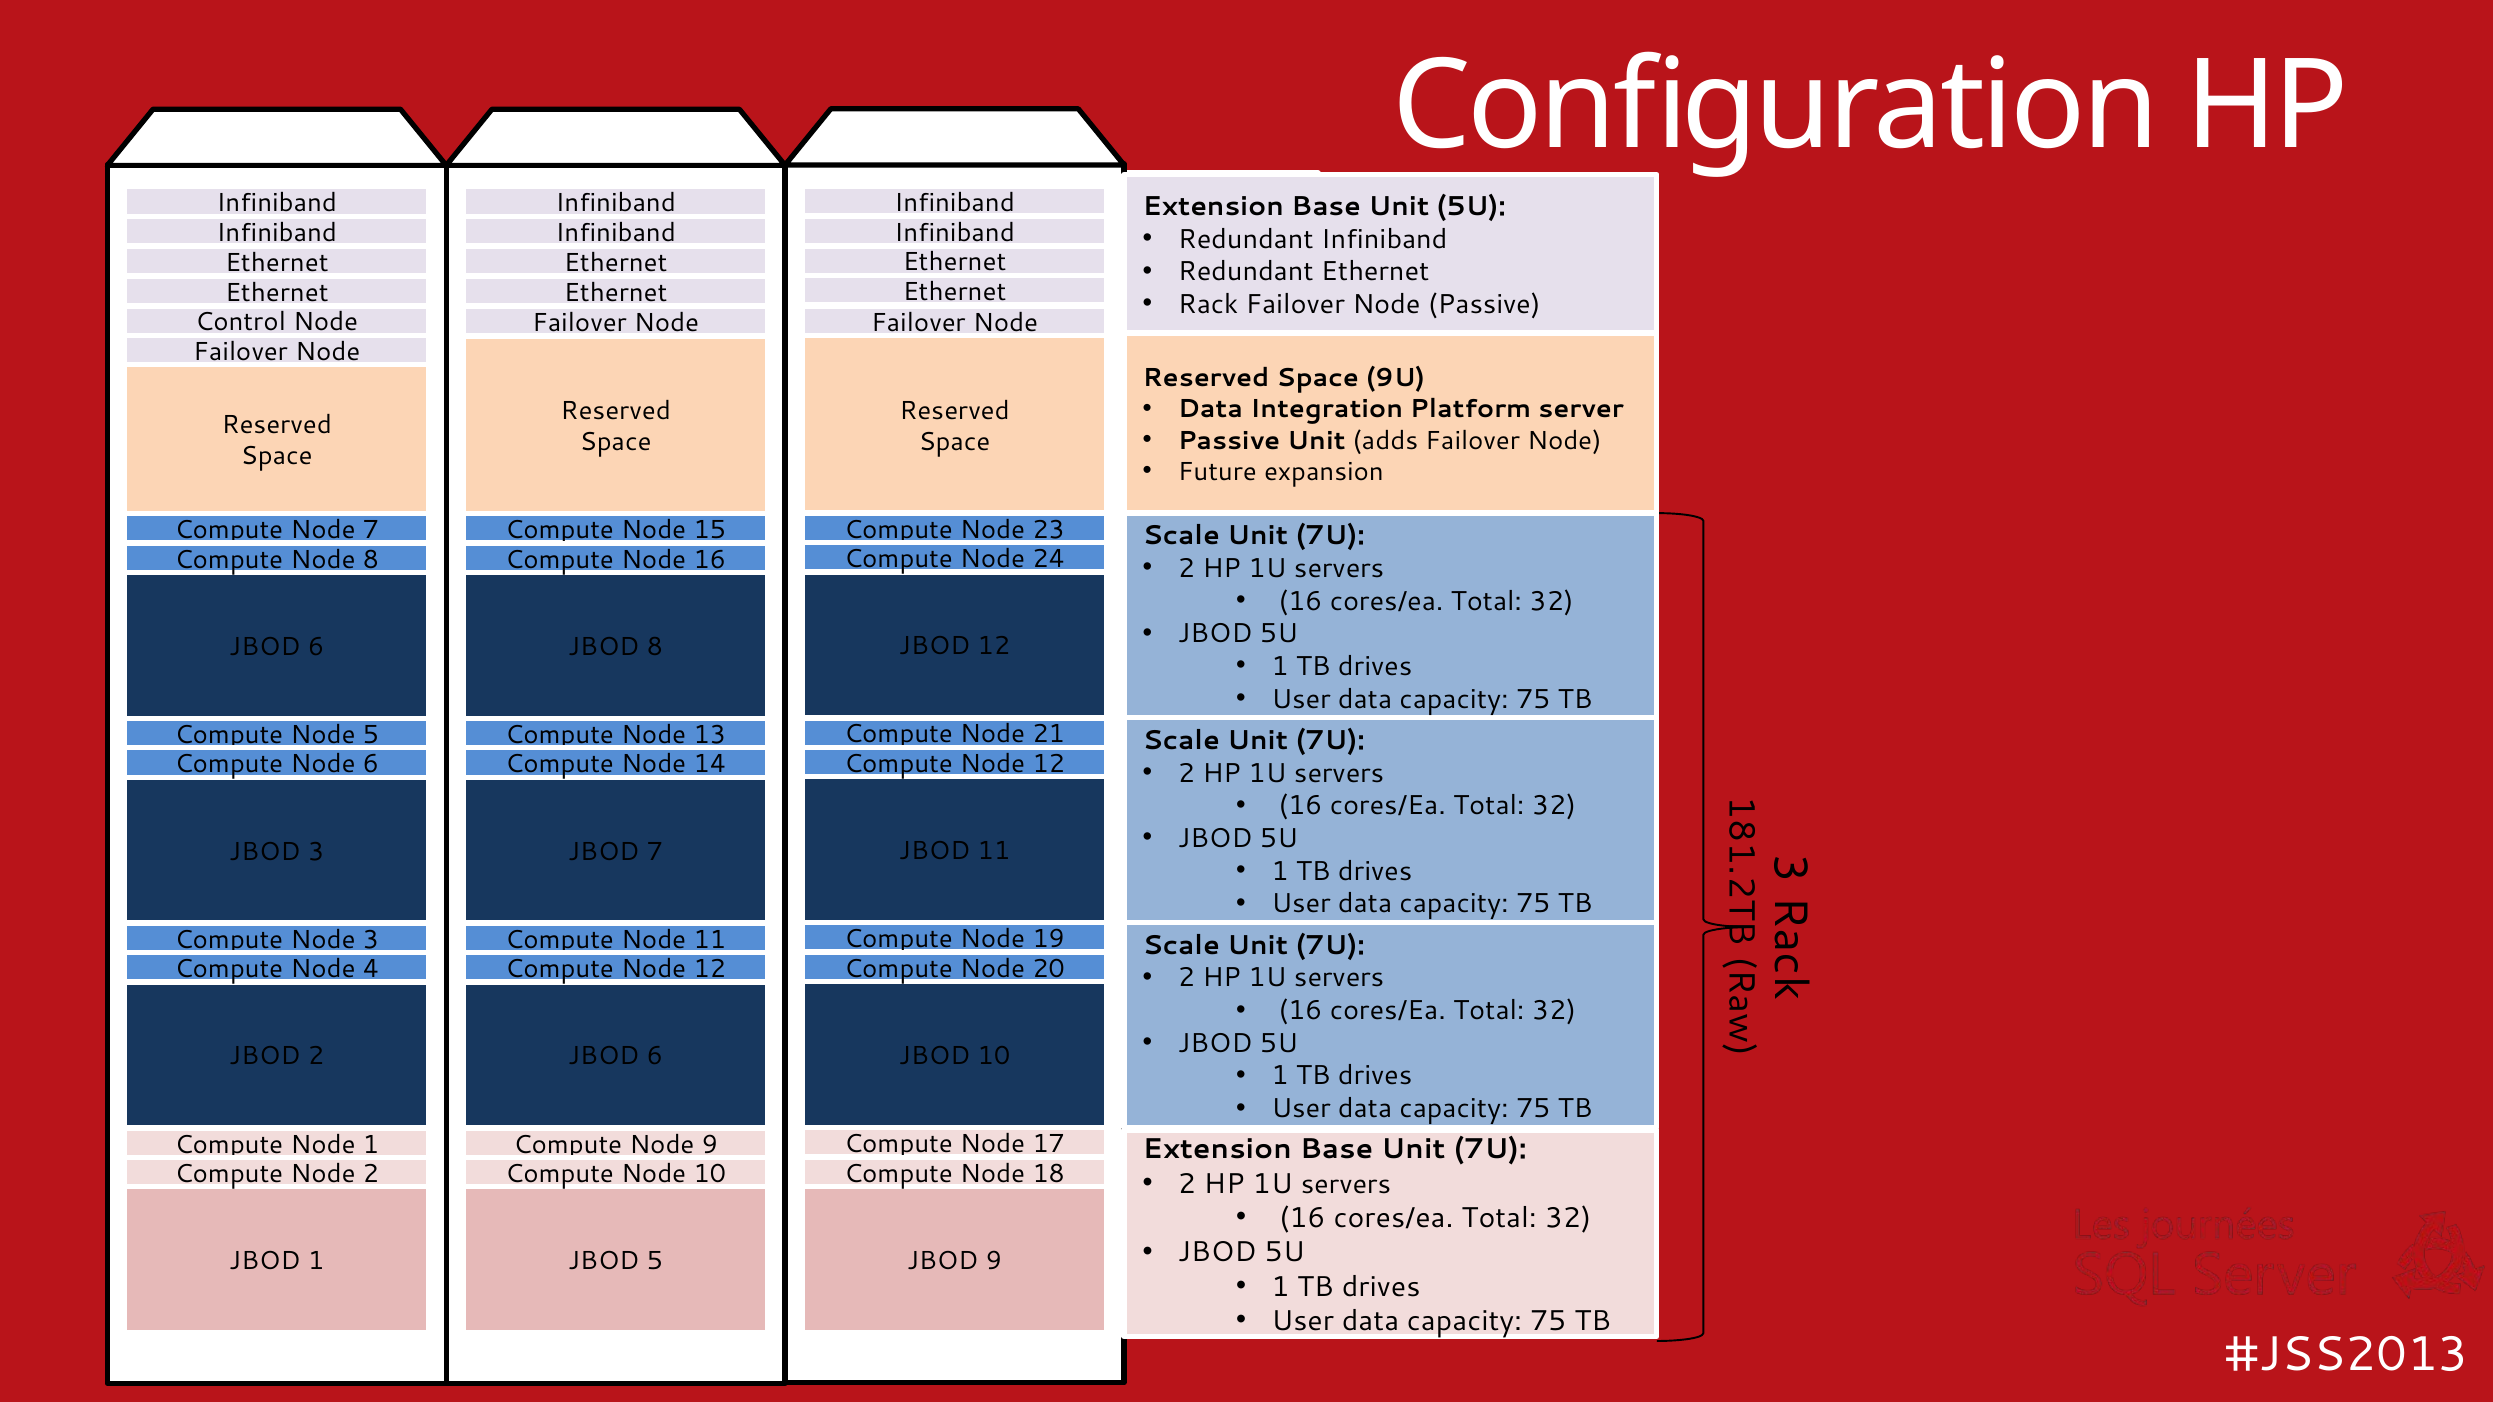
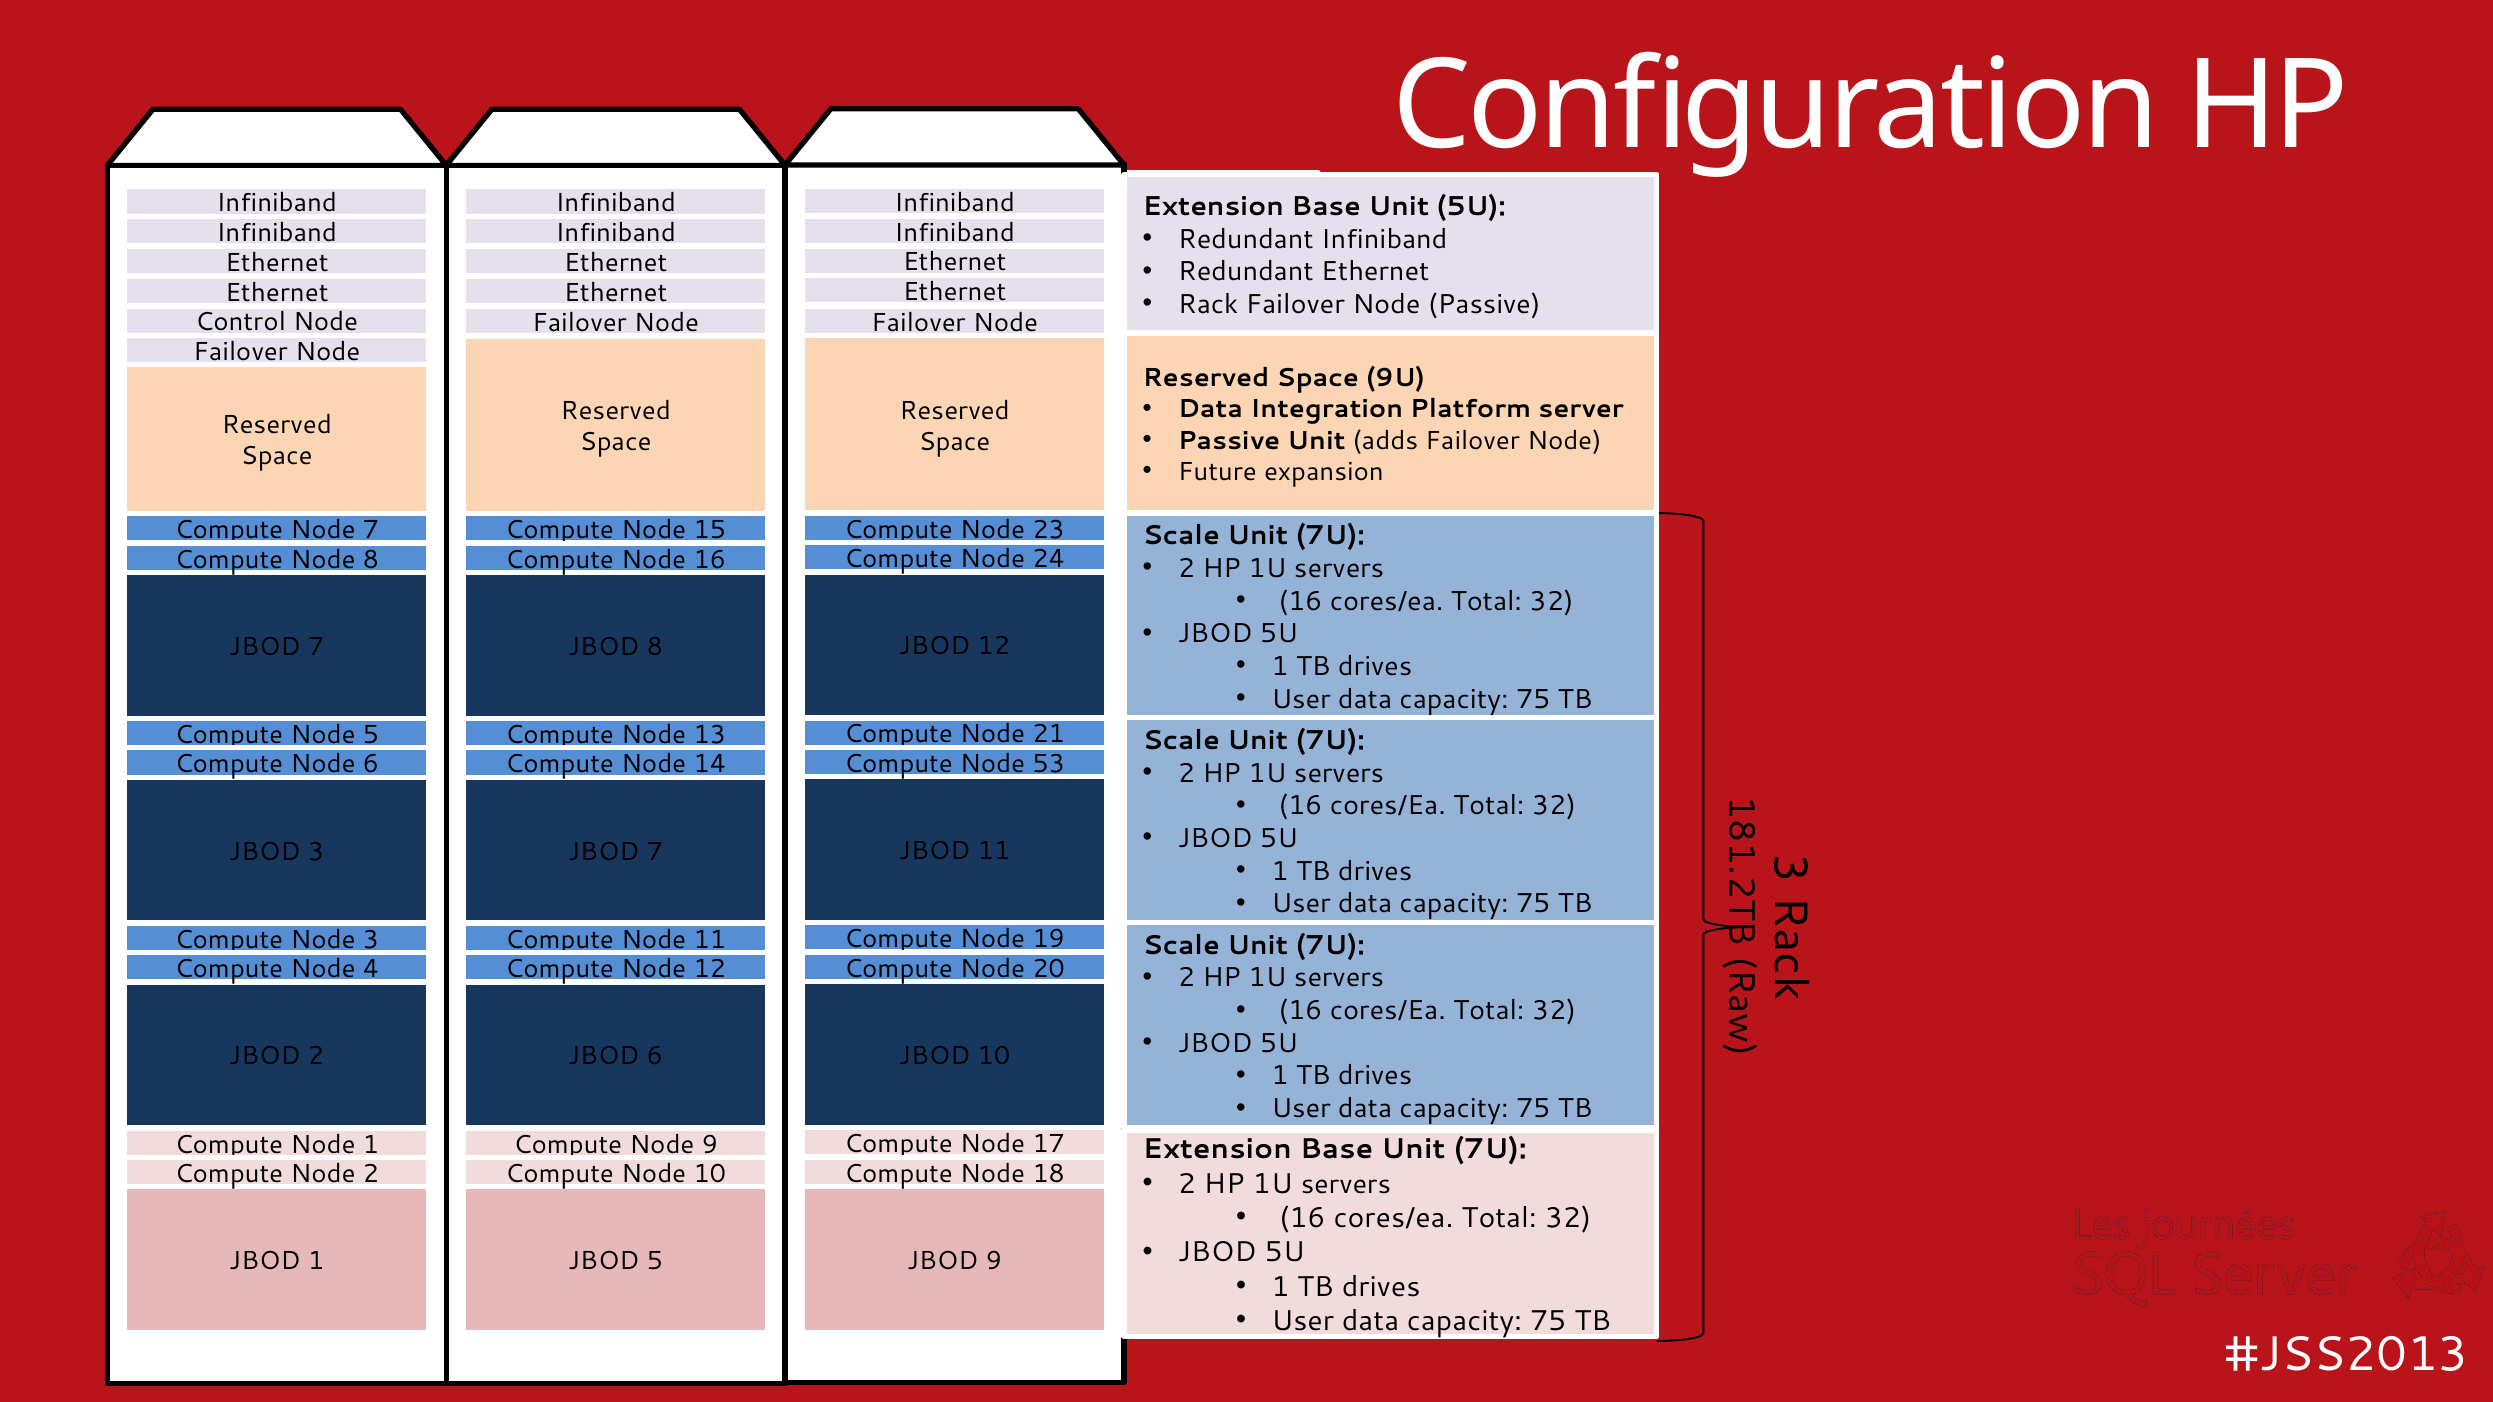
6 at (316, 647): 6 -> 7
12 at (1049, 764): 12 -> 53
